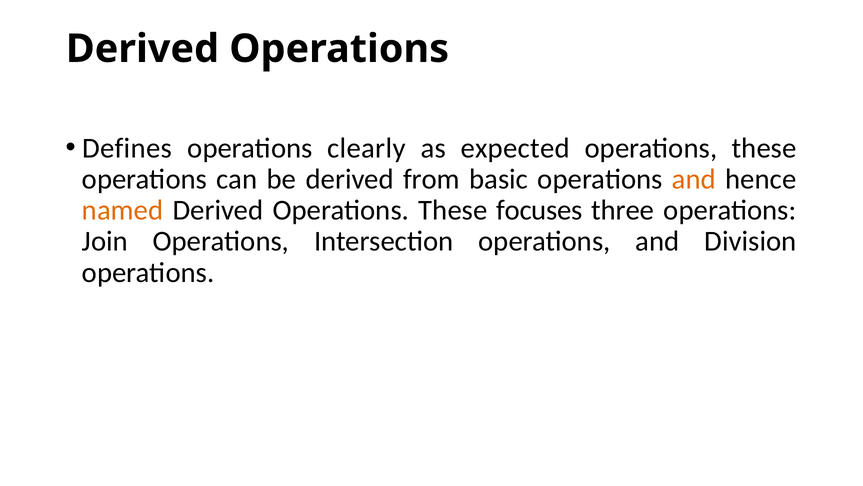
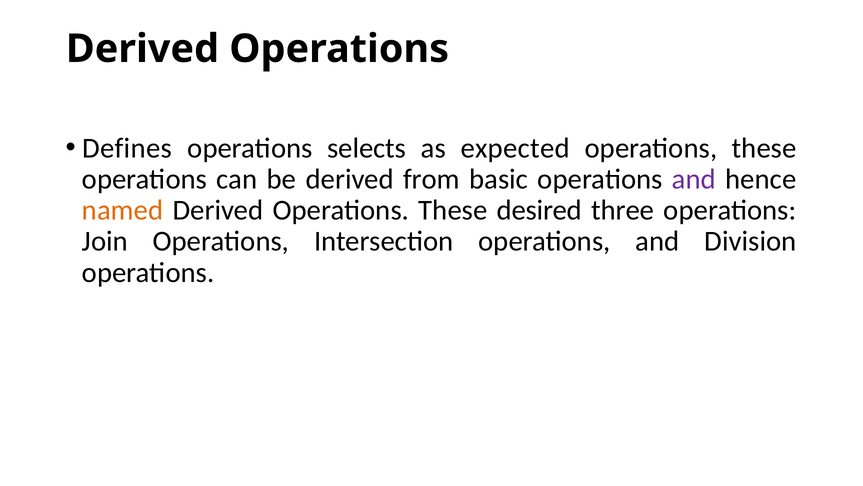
clearly: clearly -> selects
and at (694, 179) colour: orange -> purple
focuses: focuses -> desired
